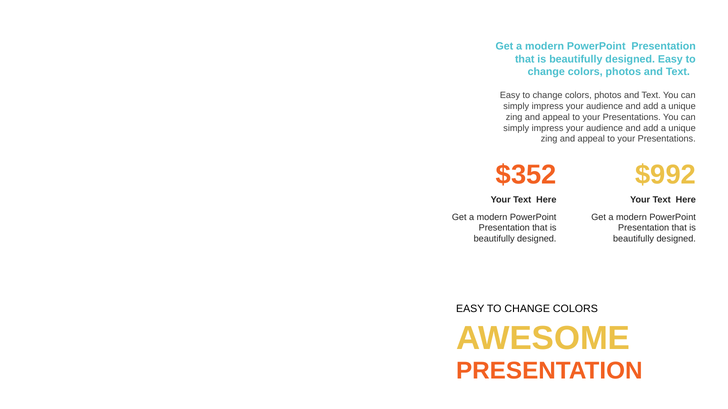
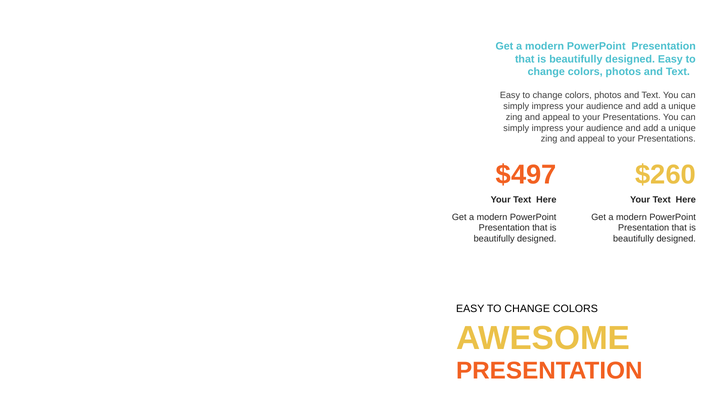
$352: $352 -> $497
$992: $992 -> $260
